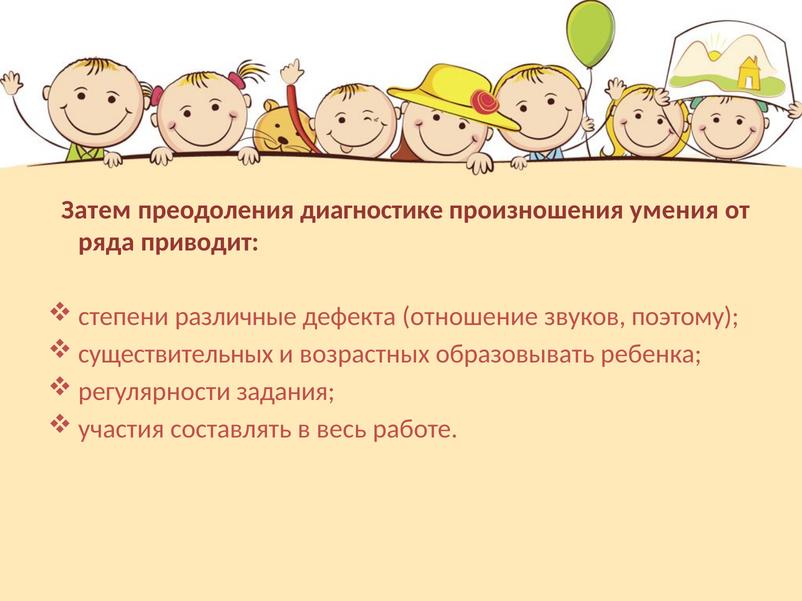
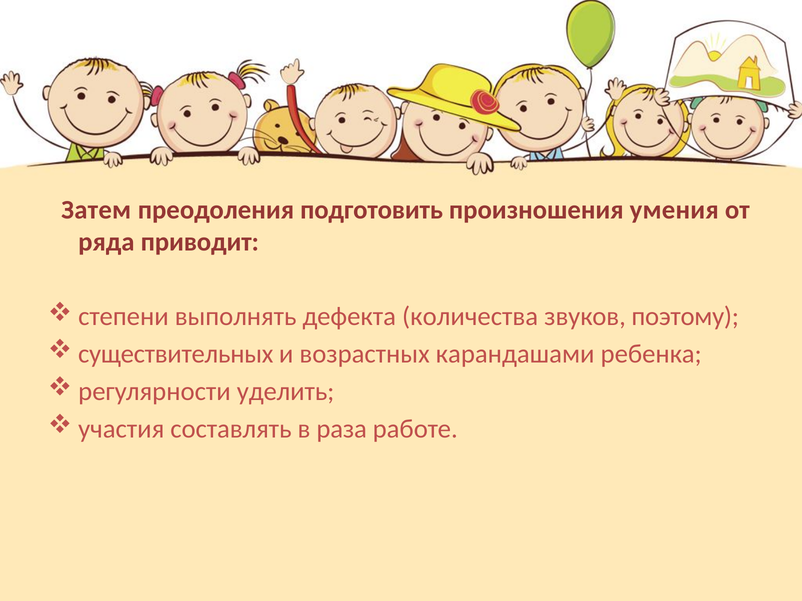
диагностике: диагностике -> подготовить
различные: различные -> выполнять
отношение: отношение -> количества
образовывать: образовывать -> карандашами
задания: задания -> уделить
весь: весь -> раза
